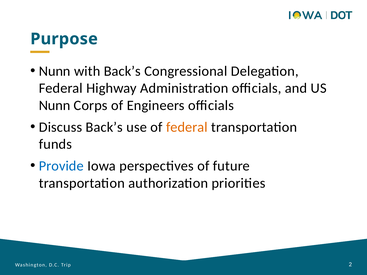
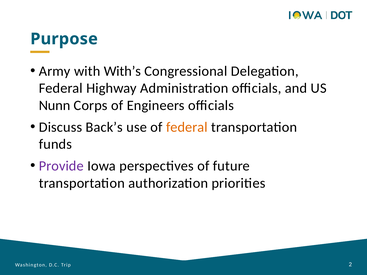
Nunn at (55, 71): Nunn -> Army
with Back’s: Back’s -> With’s
Provide colour: blue -> purple
